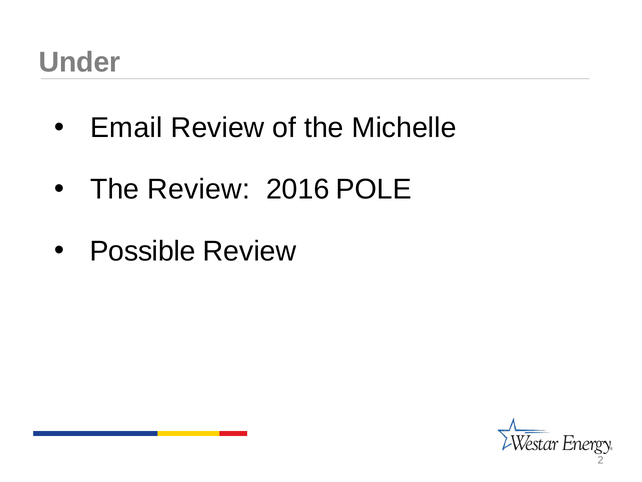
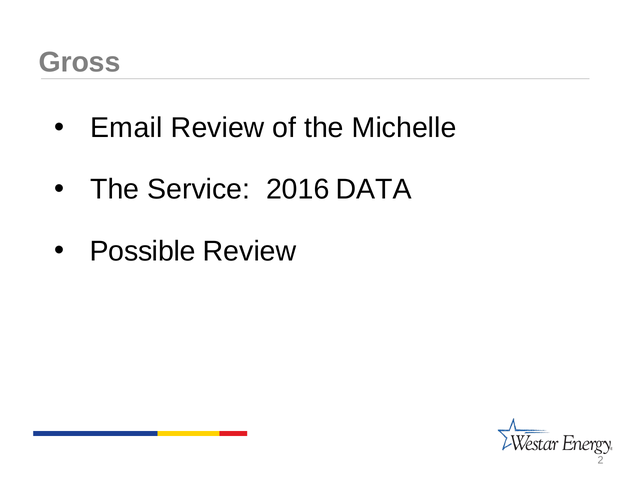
Under: Under -> Gross
The Review: Review -> Service
POLE: POLE -> DATA
